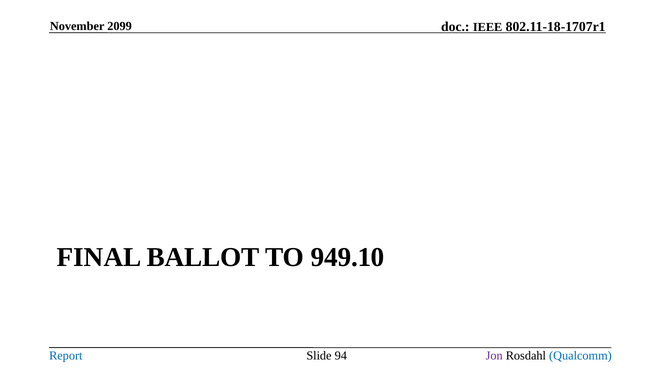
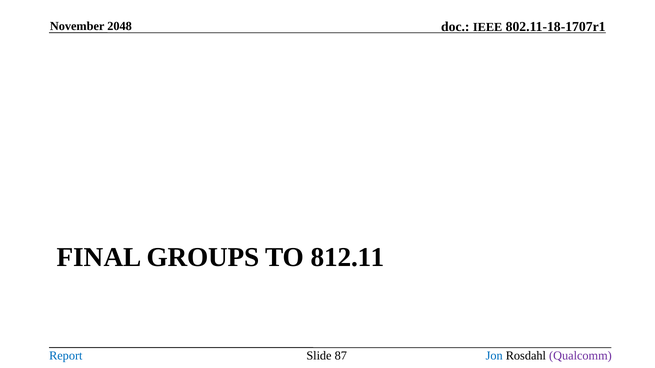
2099: 2099 -> 2048
BALLOT: BALLOT -> GROUPS
949.10: 949.10 -> 812.11
94: 94 -> 87
Jon colour: purple -> blue
Qualcomm colour: blue -> purple
